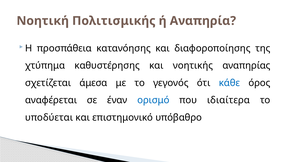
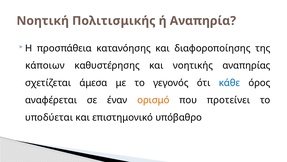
χτύπημα: χτύπημα -> κάποιων
ορισμό colour: blue -> orange
ιδιαίτερα: ιδιαίτερα -> προτείνει
